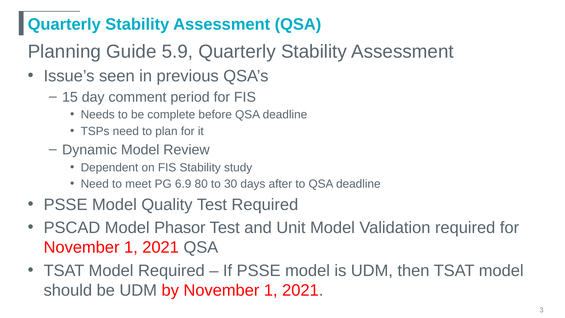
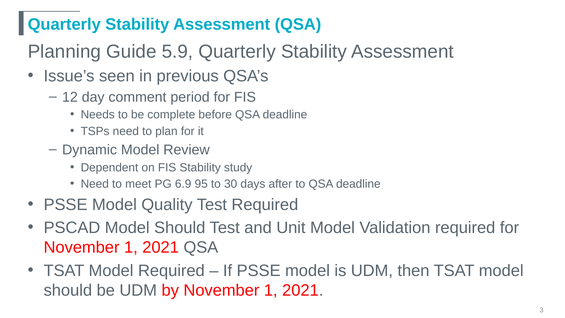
15: 15 -> 12
80: 80 -> 95
PSCAD Model Phasor: Phasor -> Should
